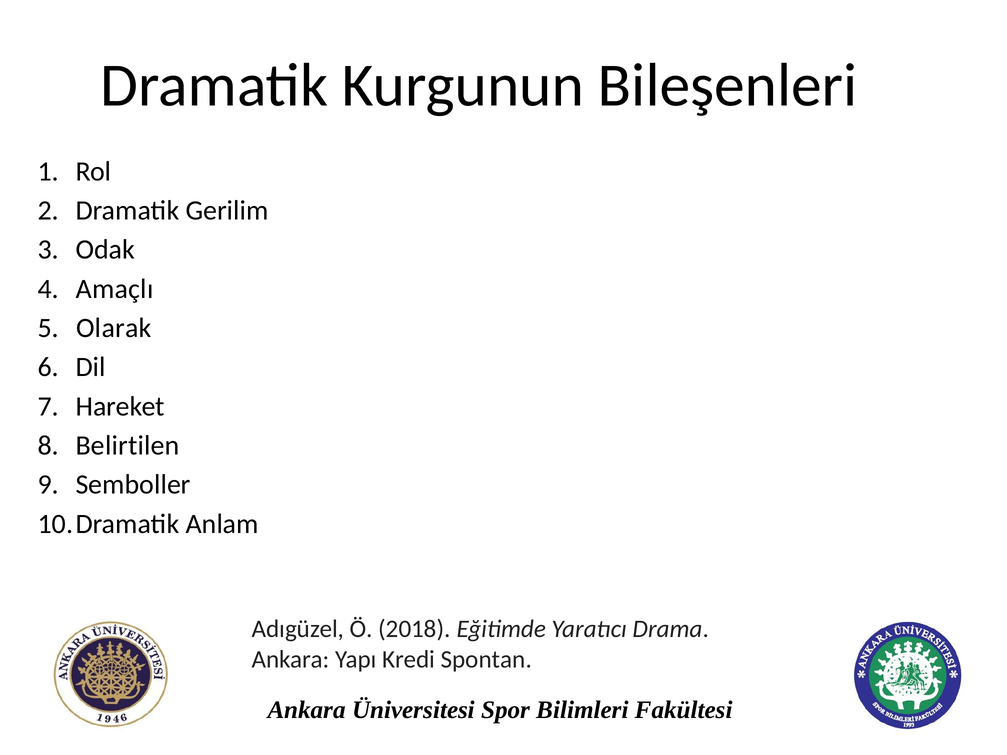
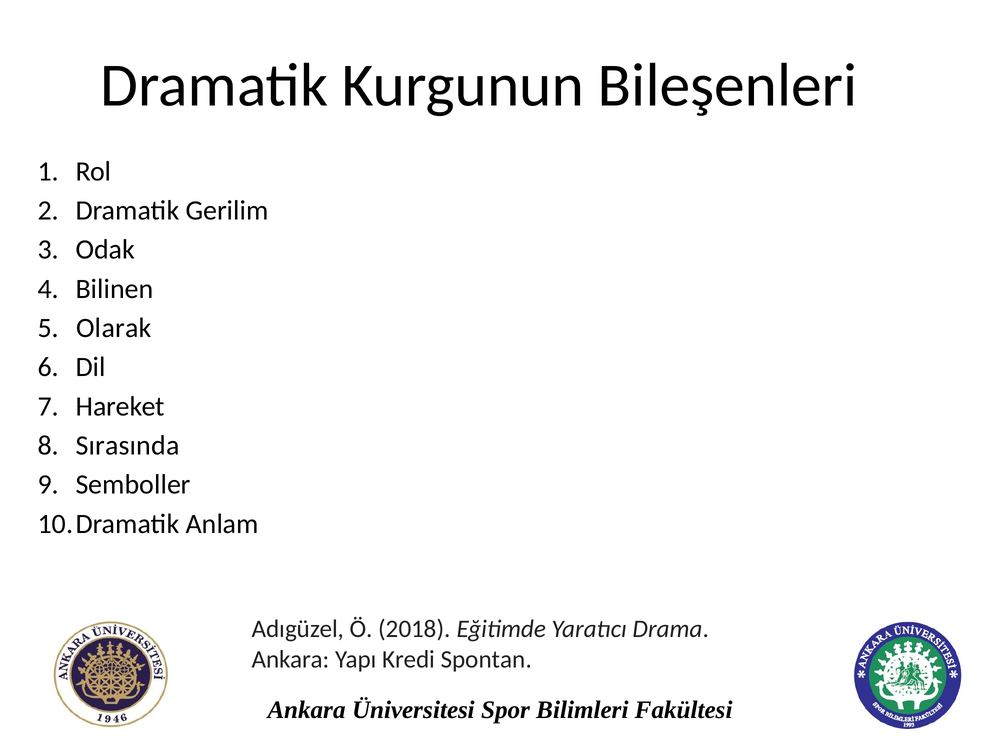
Amaçlı: Amaçlı -> Bilinen
Belirtilen: Belirtilen -> Sırasında
